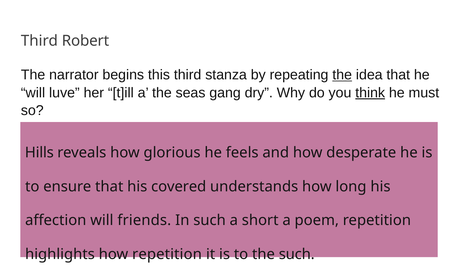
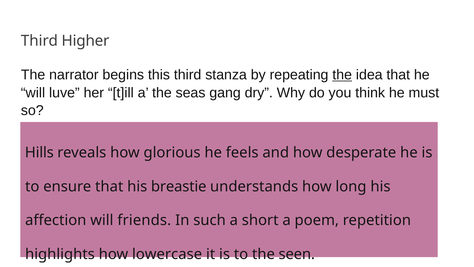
Robert: Robert -> Higher
think underline: present -> none
covered: covered -> breastie
how repetition: repetition -> lowercase
the such: such -> seen
